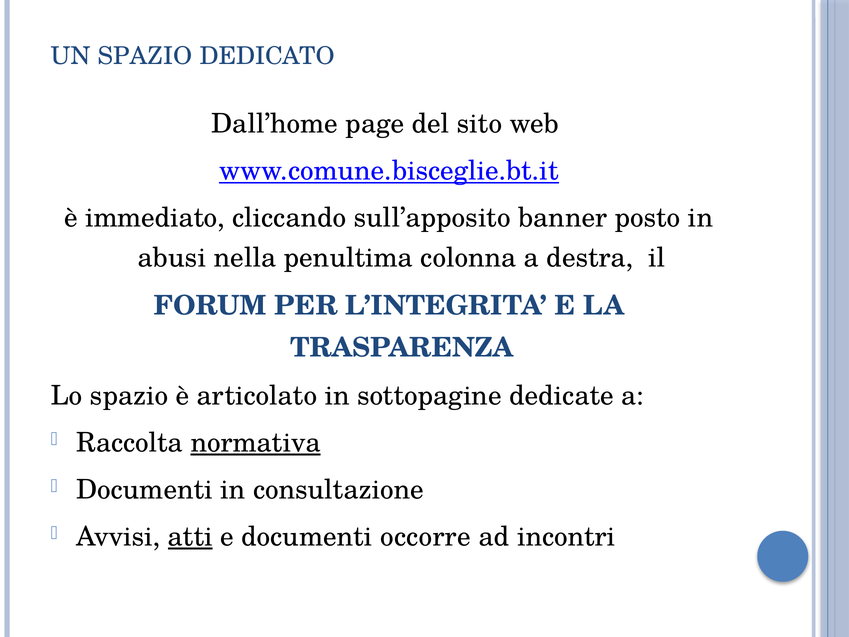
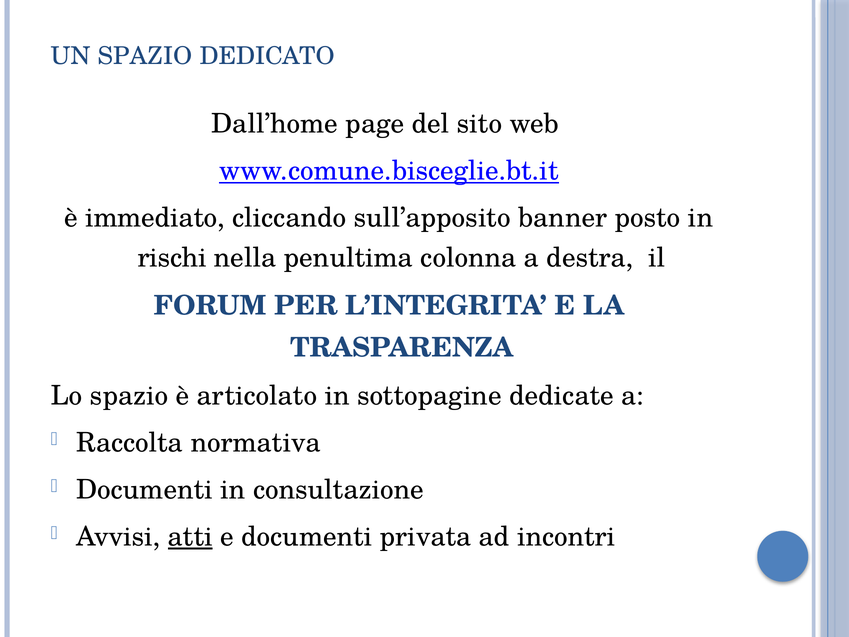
abusi: abusi -> rischi
normativa underline: present -> none
occorre: occorre -> privata
